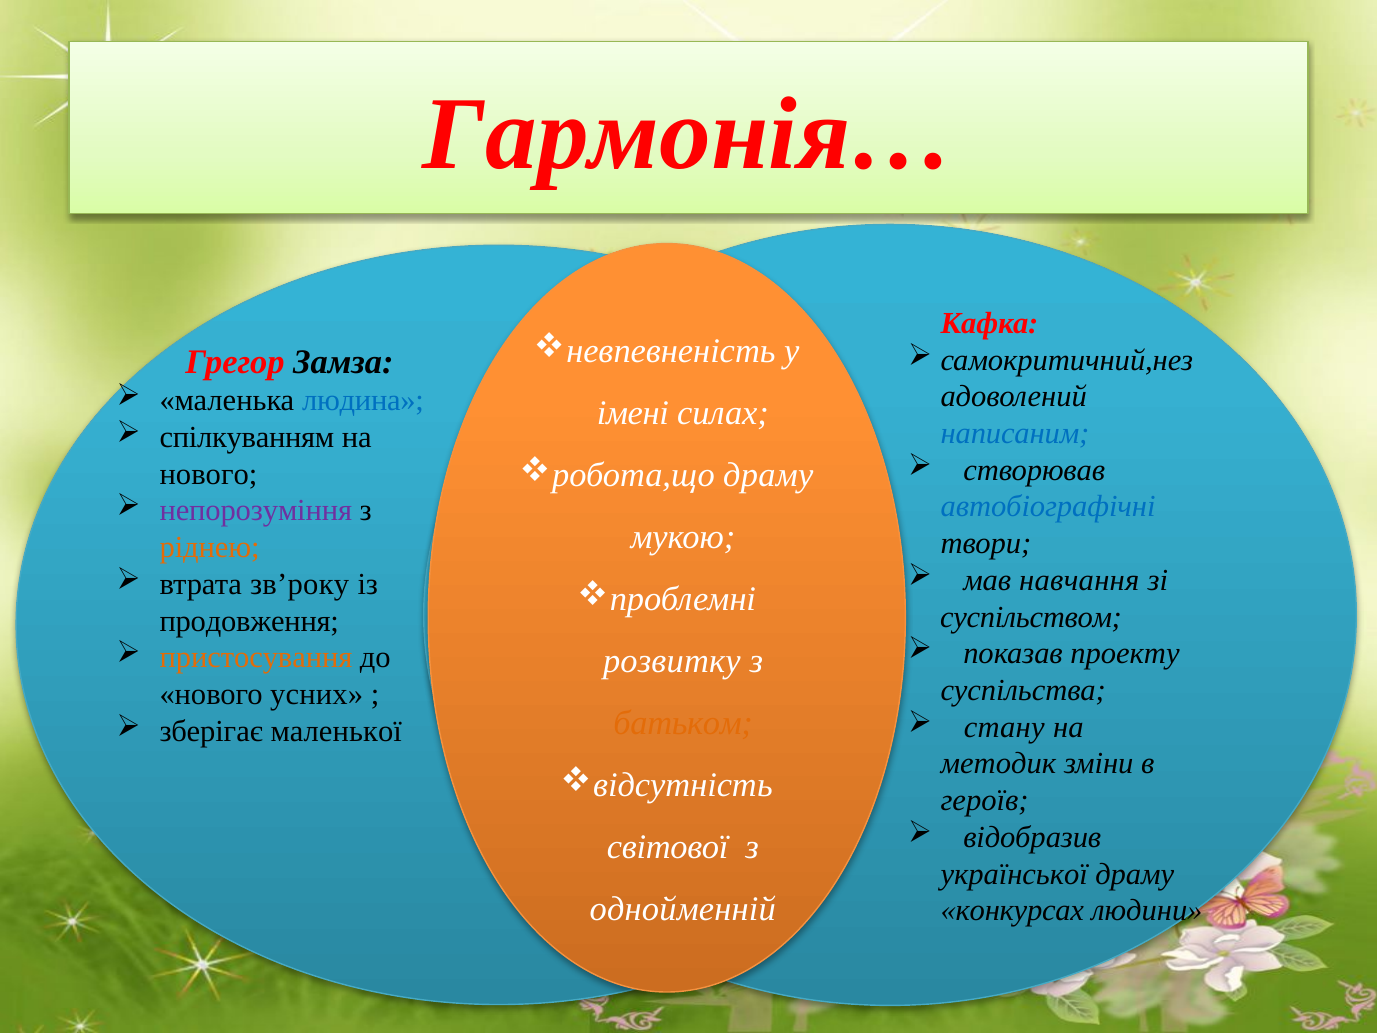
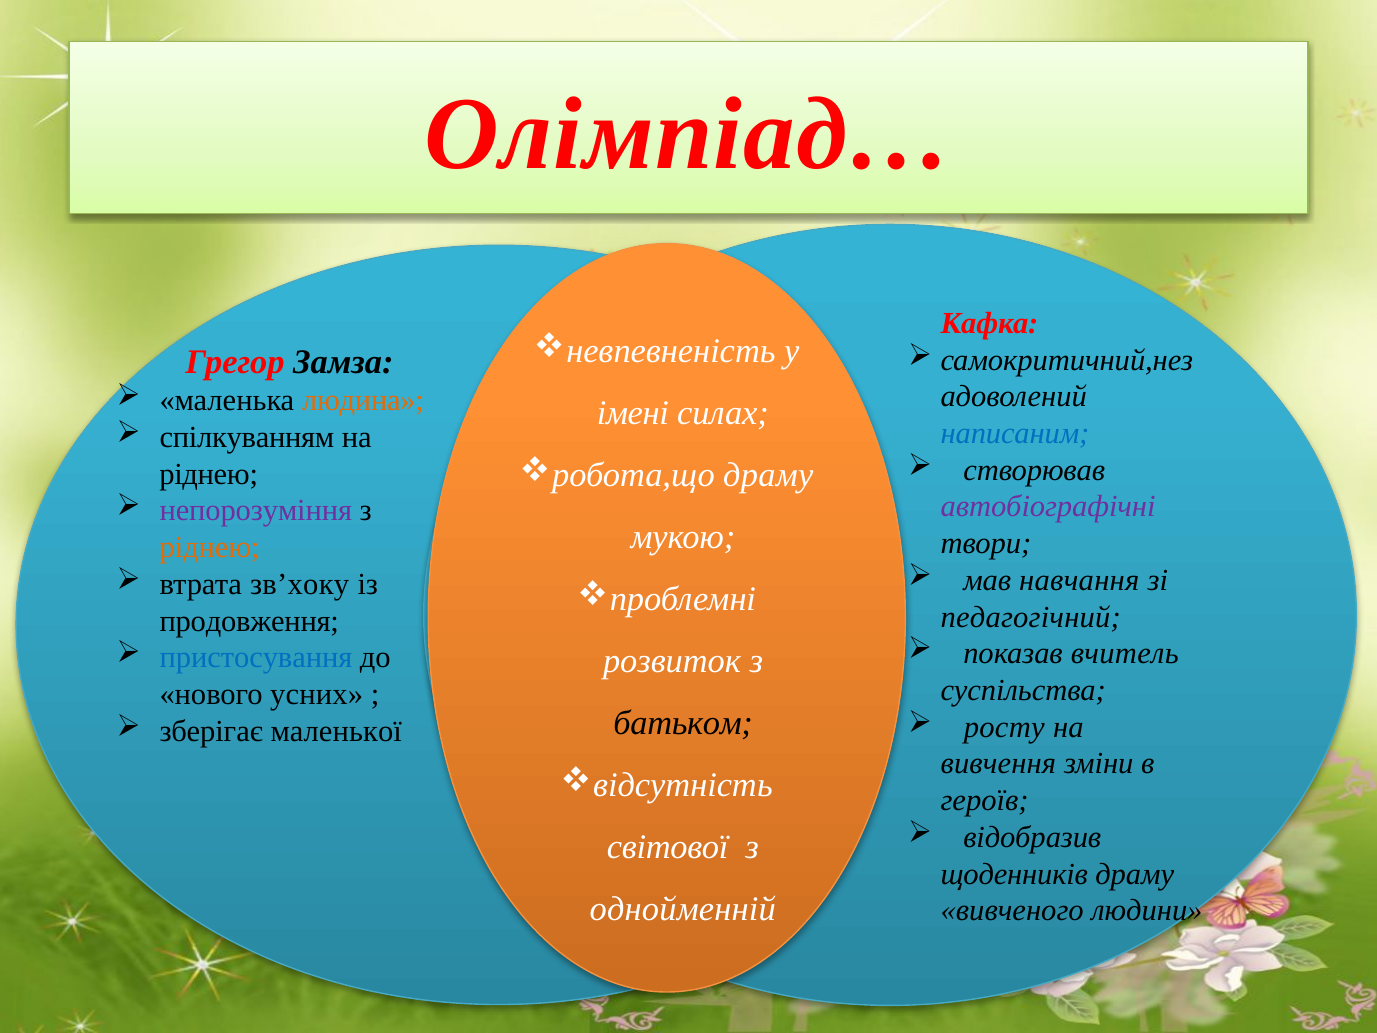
Гармонія…: Гармонія… -> Олімпіад…
людина colour: blue -> orange
нового at (208, 474): нового -> ріднею
автобіографічні colour: blue -> purple
зв’року: зв’року -> зв’хоку
суспільством: суспільством -> педагогічний
проекту: проекту -> вчитель
пристосування colour: orange -> blue
розвитку: розвитку -> розвиток
батьком colour: orange -> black
стану: стану -> росту
методик: методик -> вивчення
української: української -> щоденників
конкурсах: конкурсах -> вивченого
